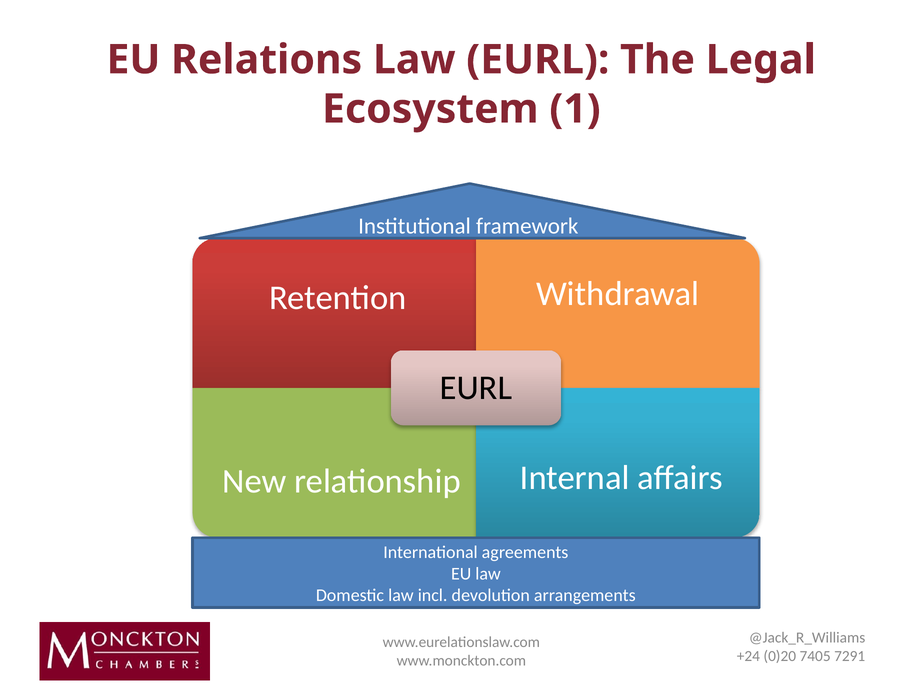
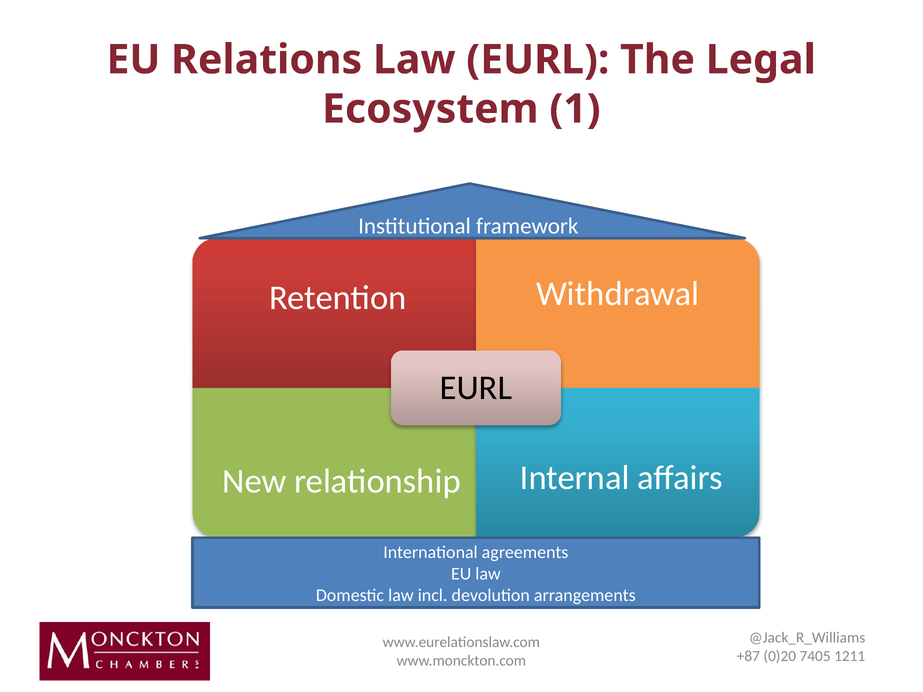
+24: +24 -> +87
7291: 7291 -> 1211
